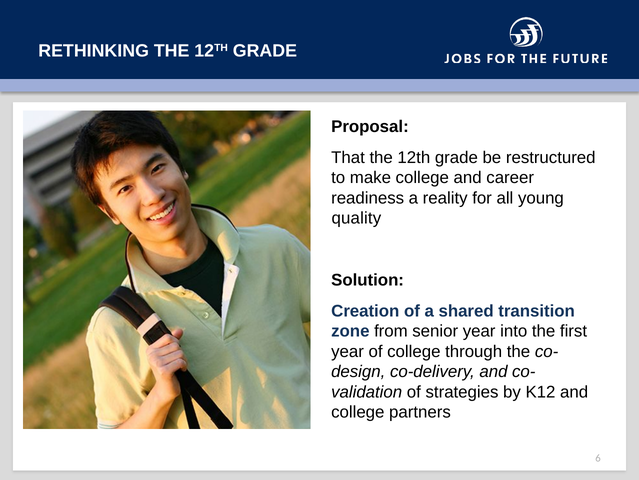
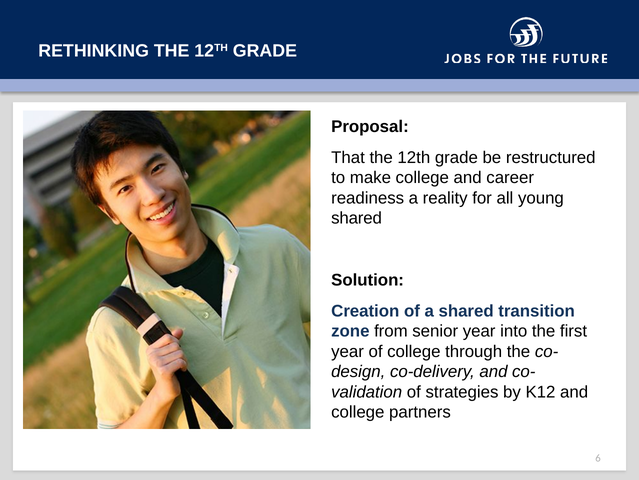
quality at (356, 218): quality -> shared
